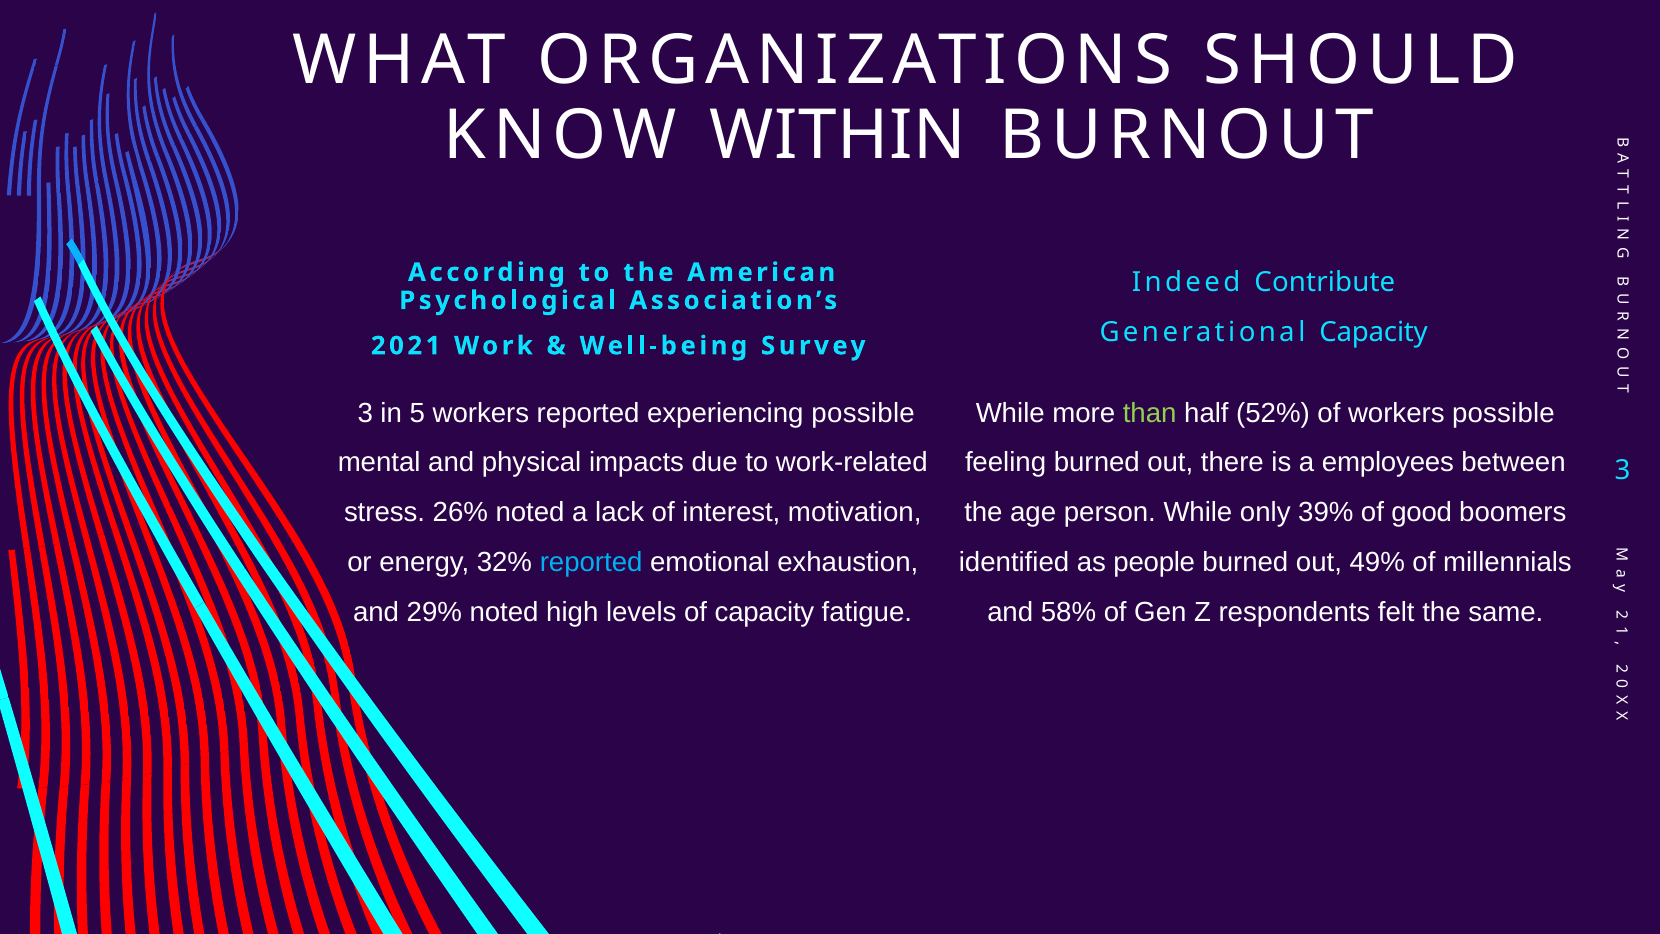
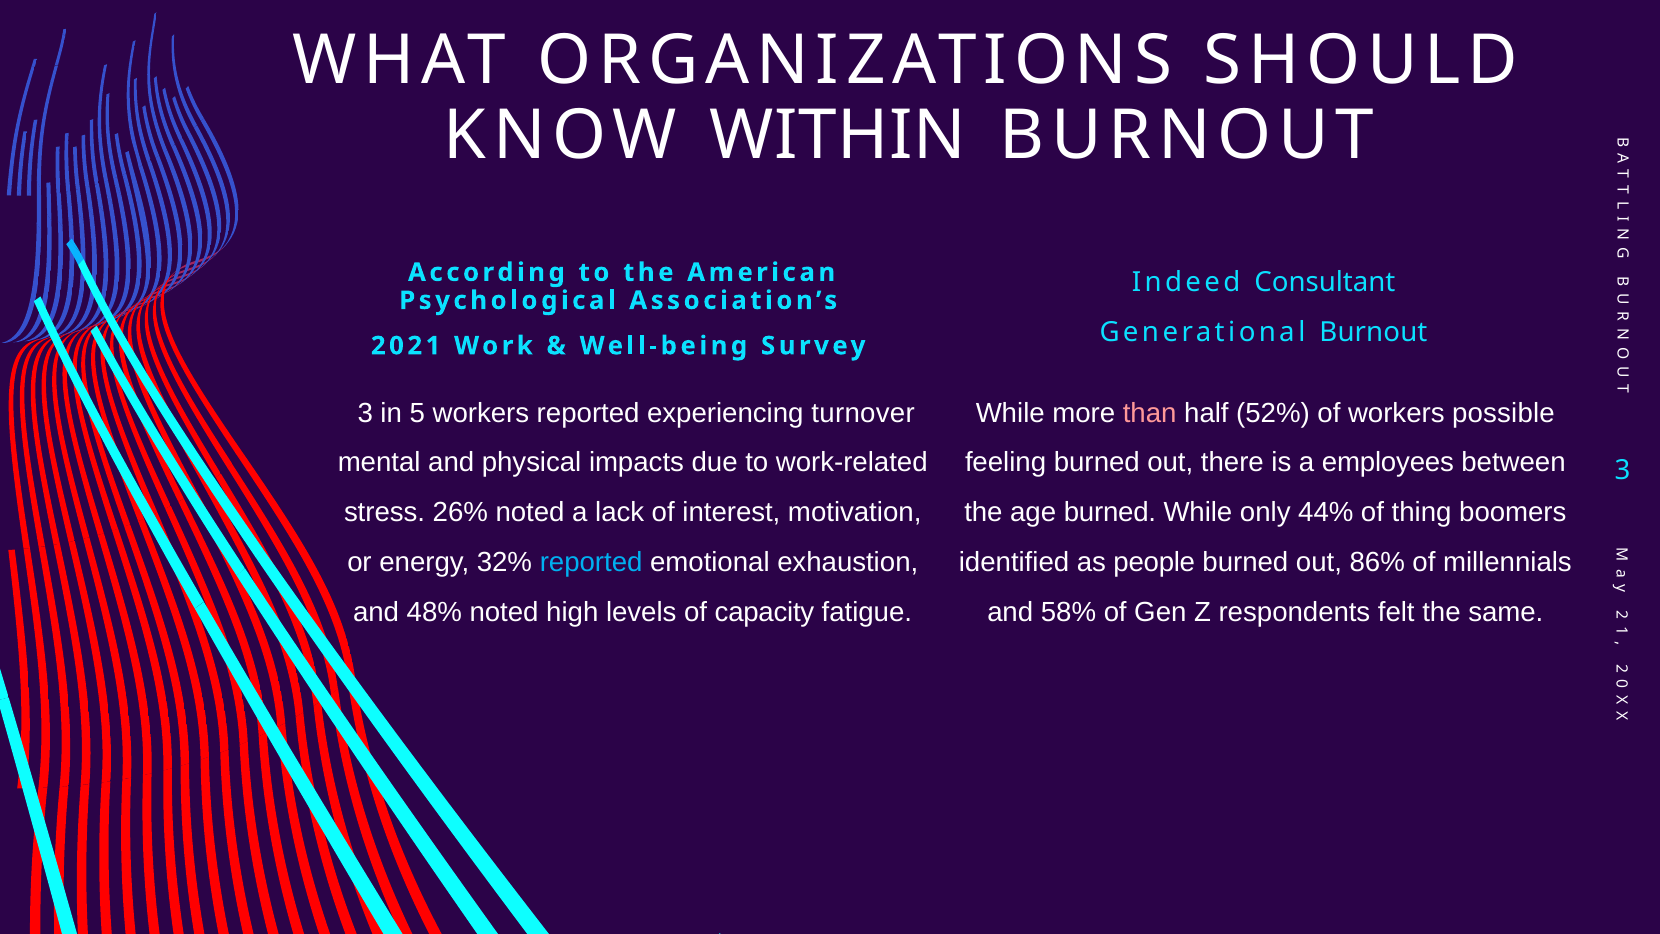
Contribute: Contribute -> Consultant
Generational Capacity: Capacity -> Burnout
experiencing possible: possible -> turnover
than colour: light green -> pink
age person: person -> burned
39%: 39% -> 44%
good: good -> thing
49%: 49% -> 86%
29%: 29% -> 48%
